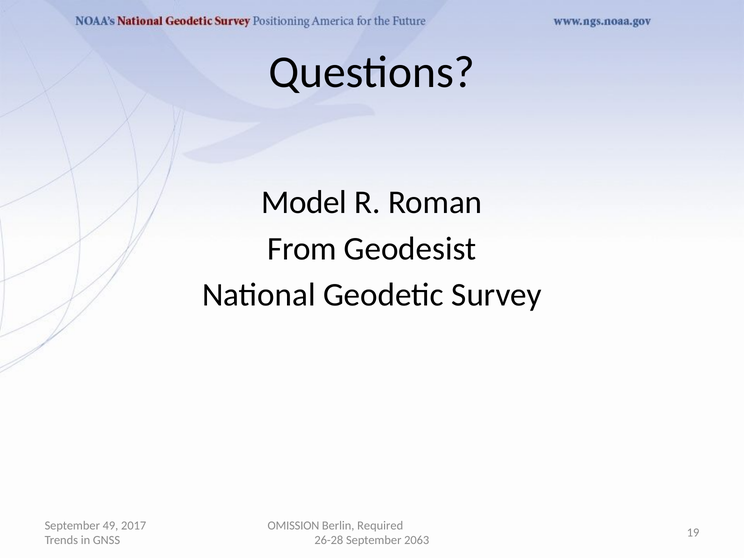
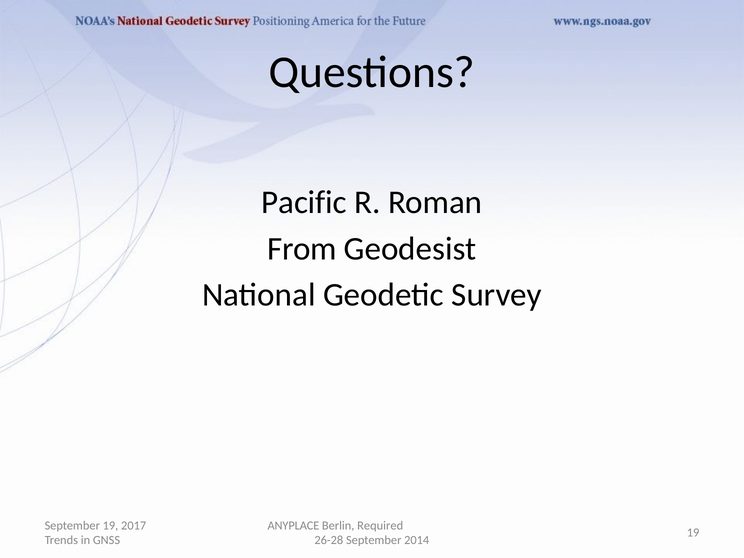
Model: Model -> Pacific
September 49: 49 -> 19
OMISSION: OMISSION -> ANYPLACE
2063: 2063 -> 2014
